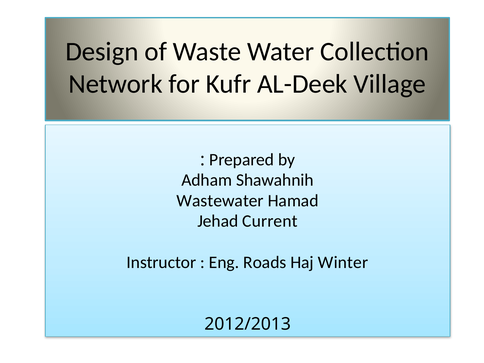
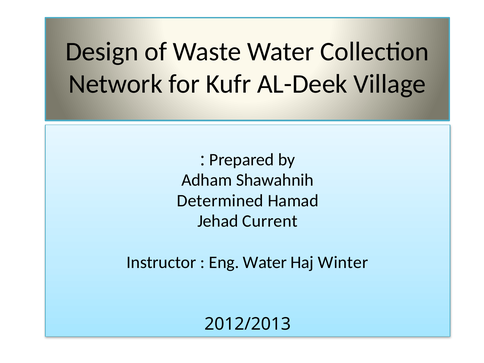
Wastewater: Wastewater -> Determined
Eng Roads: Roads -> Water
